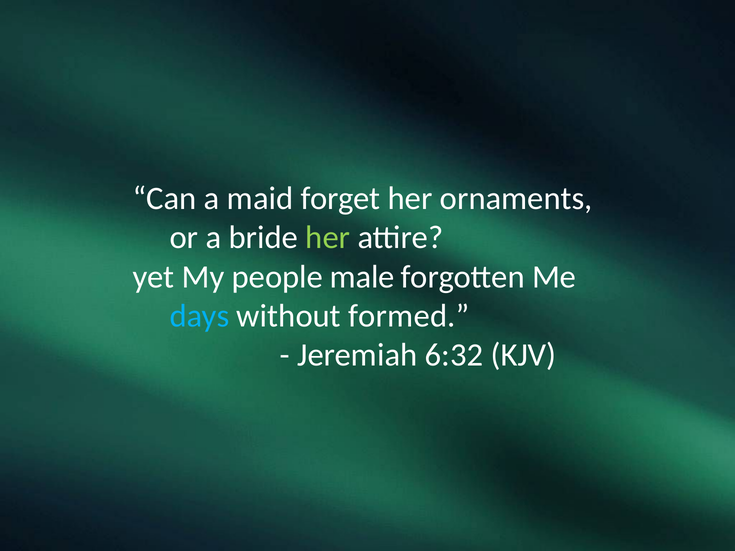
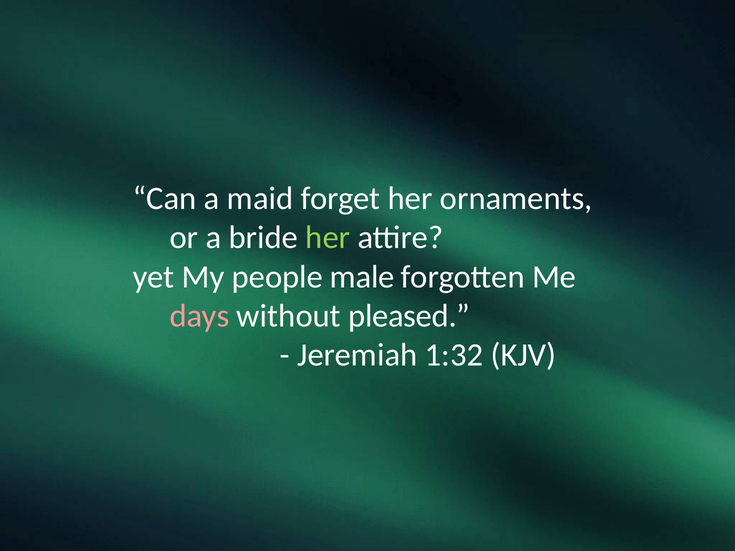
days colour: light blue -> pink
formed: formed -> pleased
6:32: 6:32 -> 1:32
